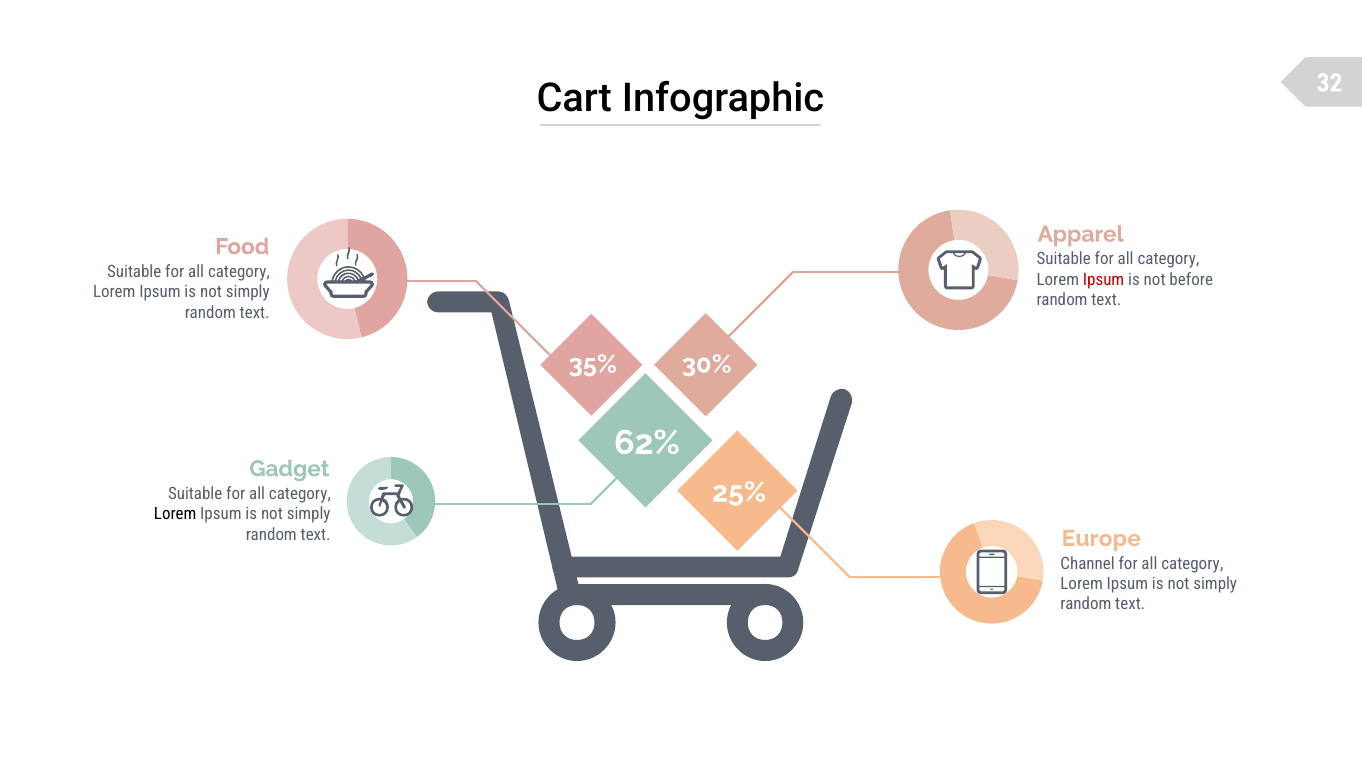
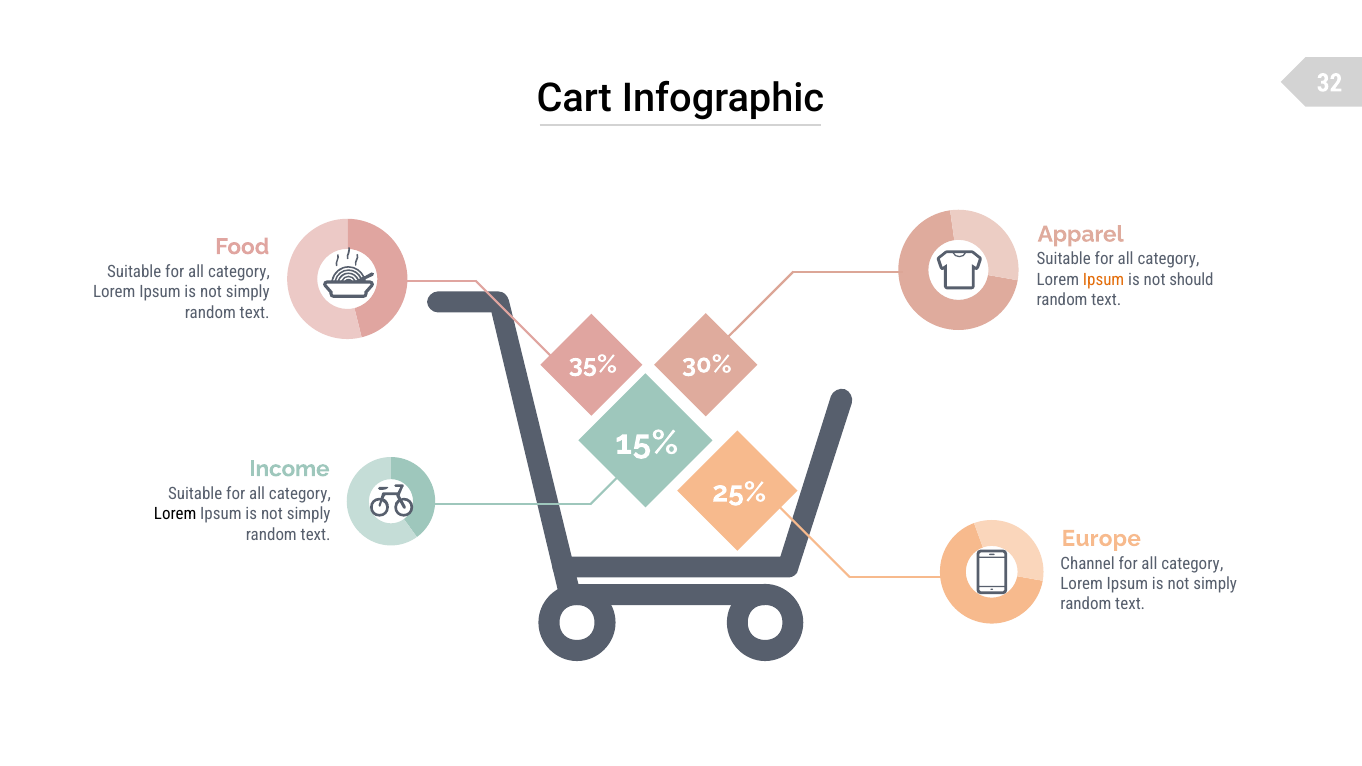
Ipsum at (1104, 280) colour: red -> orange
before: before -> should
62%: 62% -> 15%
Gadget: Gadget -> Income
